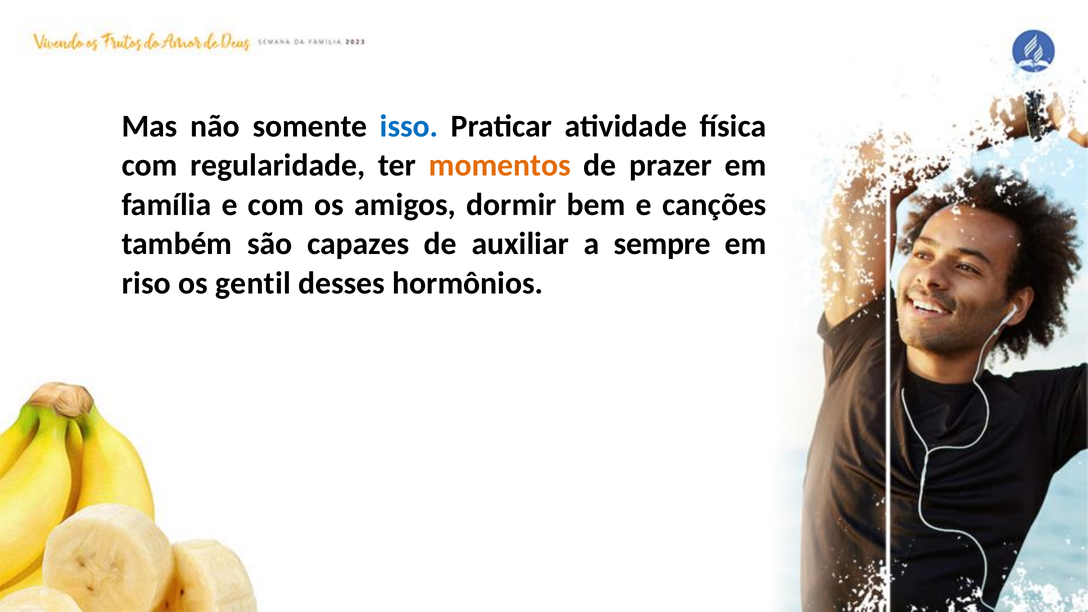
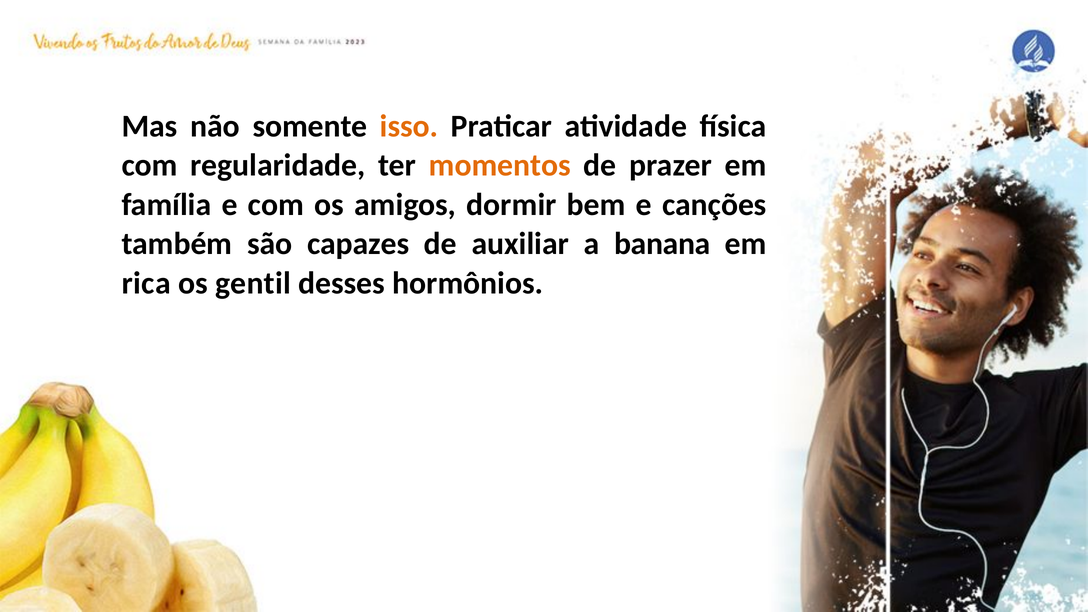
isso colour: blue -> orange
sempre: sempre -> banana
riso: riso -> rica
